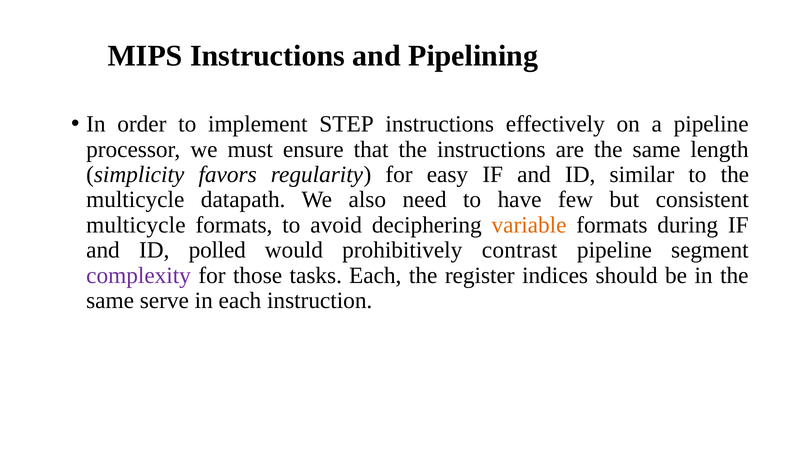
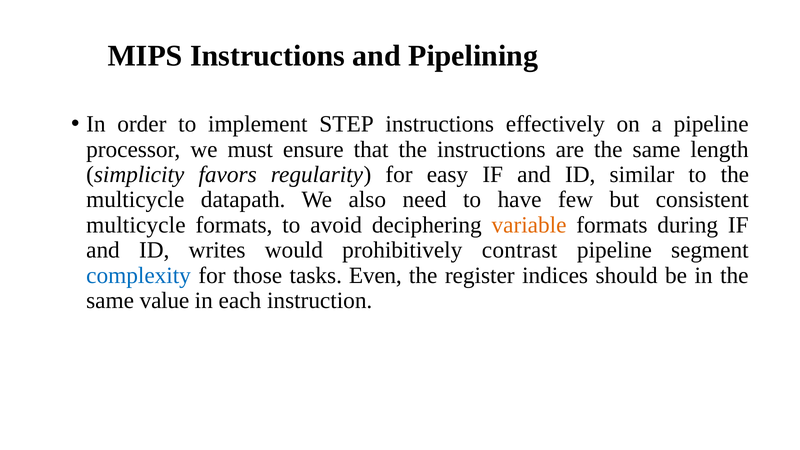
polled: polled -> writes
complexity colour: purple -> blue
tasks Each: Each -> Even
serve: serve -> value
